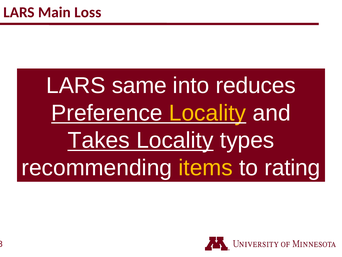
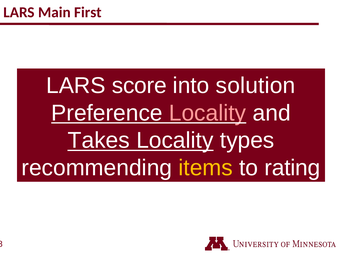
Loss: Loss -> First
same: same -> score
reduces: reduces -> solution
Locality at (208, 113) colour: yellow -> pink
